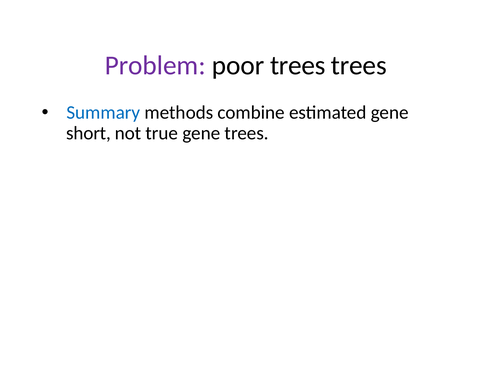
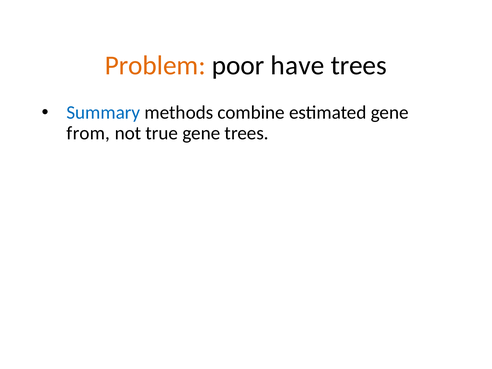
Problem colour: purple -> orange
poor trees: trees -> have
short: short -> from
